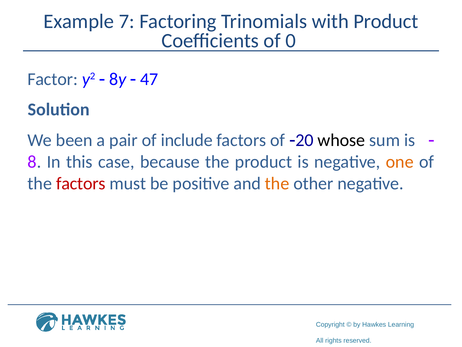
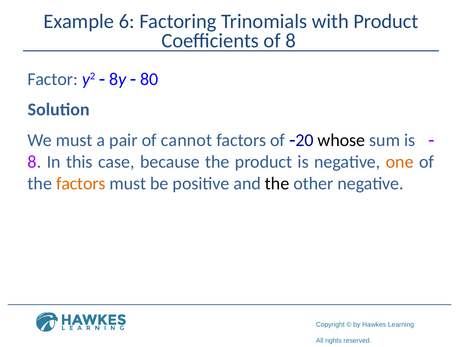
7: 7 -> 6
of 0: 0 -> 8
47: 47 -> 80
We been: been -> must
include: include -> cannot
factors at (81, 183) colour: red -> orange
the at (277, 183) colour: orange -> black
